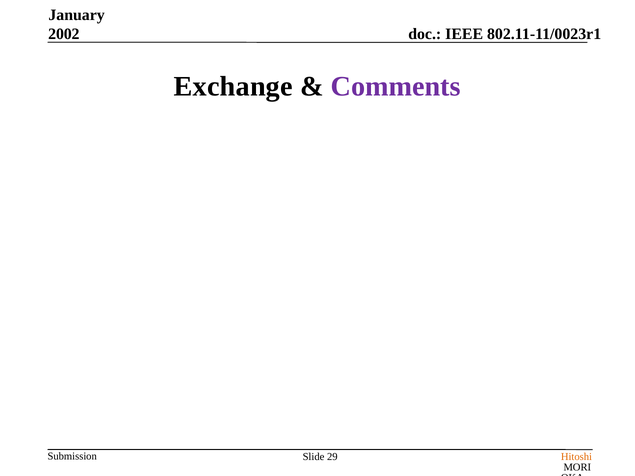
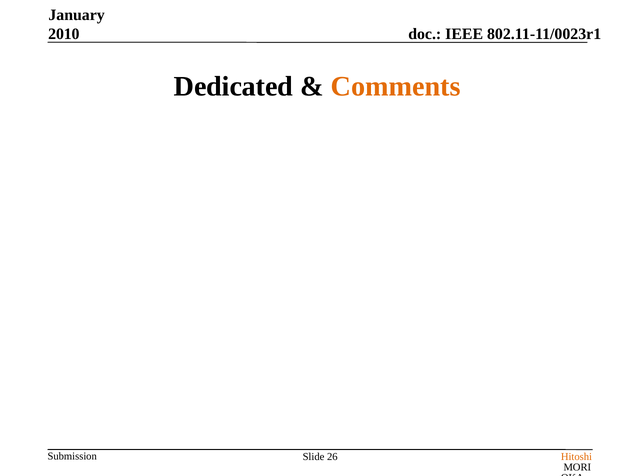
2002: 2002 -> 2010
Exchange: Exchange -> Dedicated
Comments colour: purple -> orange
29: 29 -> 26
